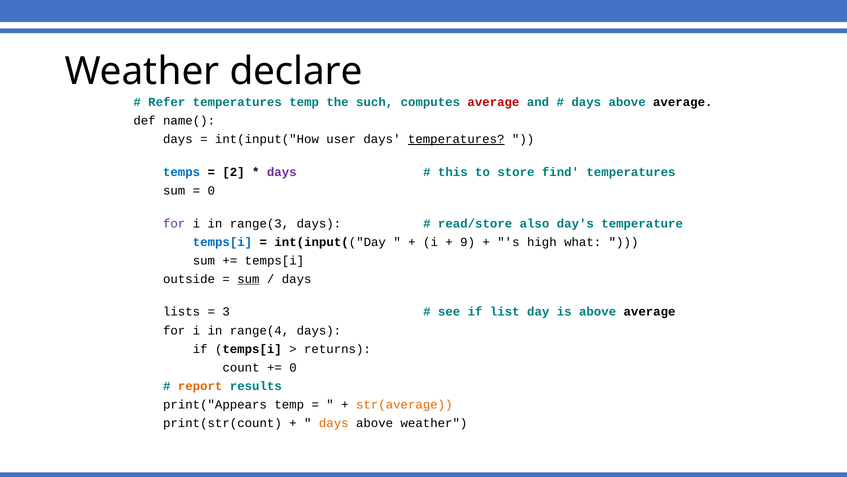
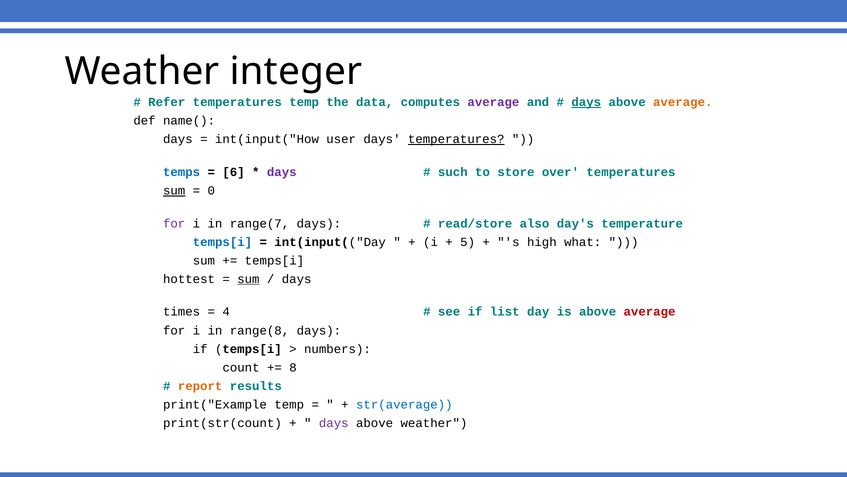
declare: declare -> integer
such: such -> data
average at (493, 102) colour: red -> purple
days at (586, 102) underline: none -> present
average at (683, 102) colour: black -> orange
2: 2 -> 6
this: this -> such
find: find -> over
sum at (174, 190) underline: none -> present
range(3: range(3 -> range(7
9: 9 -> 5
outside: outside -> hottest
lists: lists -> times
3: 3 -> 4
average at (650, 312) colour: black -> red
range(4: range(4 -> range(8
returns: returns -> numbers
0 at (293, 367): 0 -> 8
print("Appears: print("Appears -> print("Example
str(average colour: orange -> blue
days at (334, 422) colour: orange -> purple
